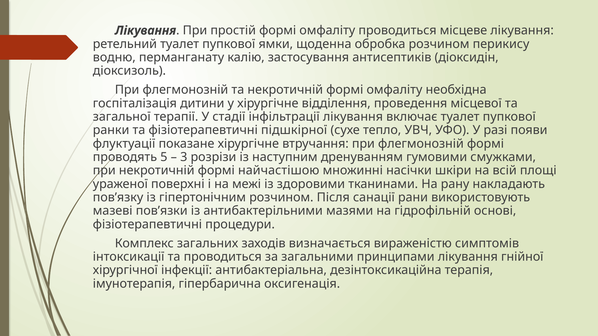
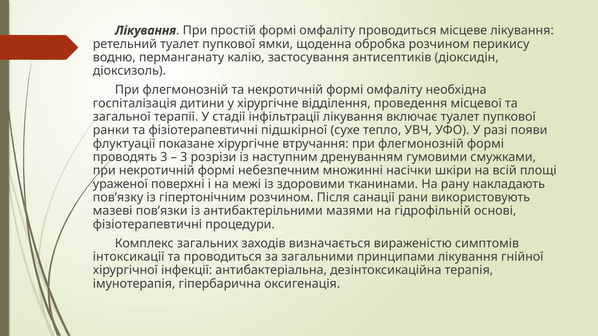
проводять 5: 5 -> 3
найчастішою: найчастішою -> небезпечним
